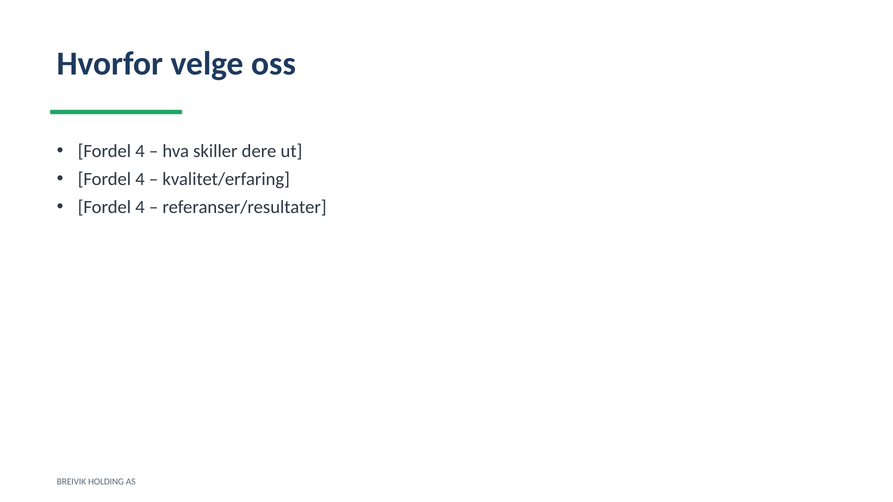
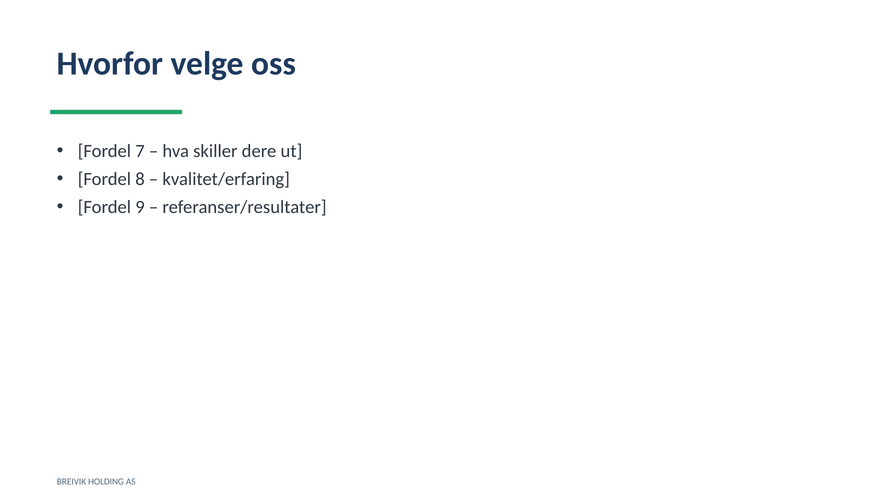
4 at (140, 151): 4 -> 7
4 at (140, 179): 4 -> 8
4 at (140, 207): 4 -> 9
